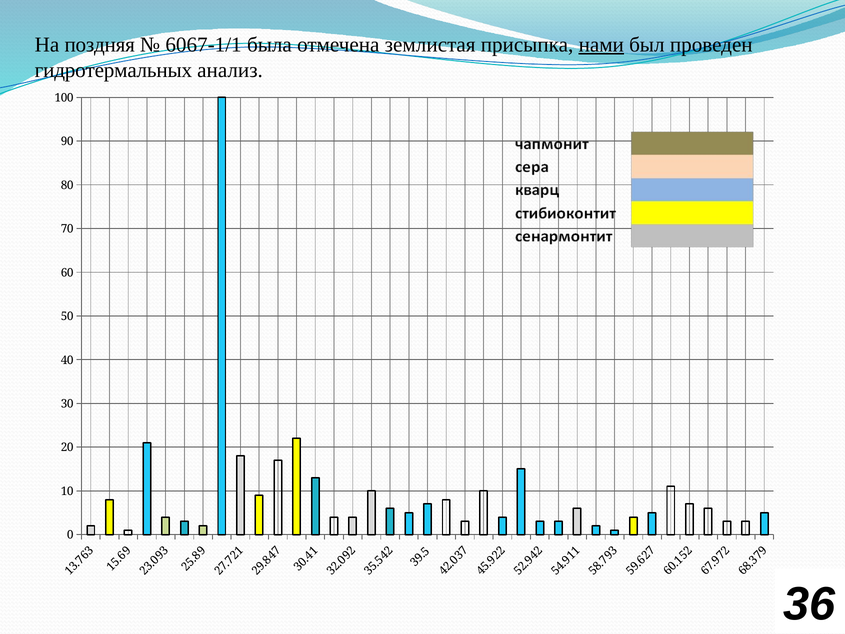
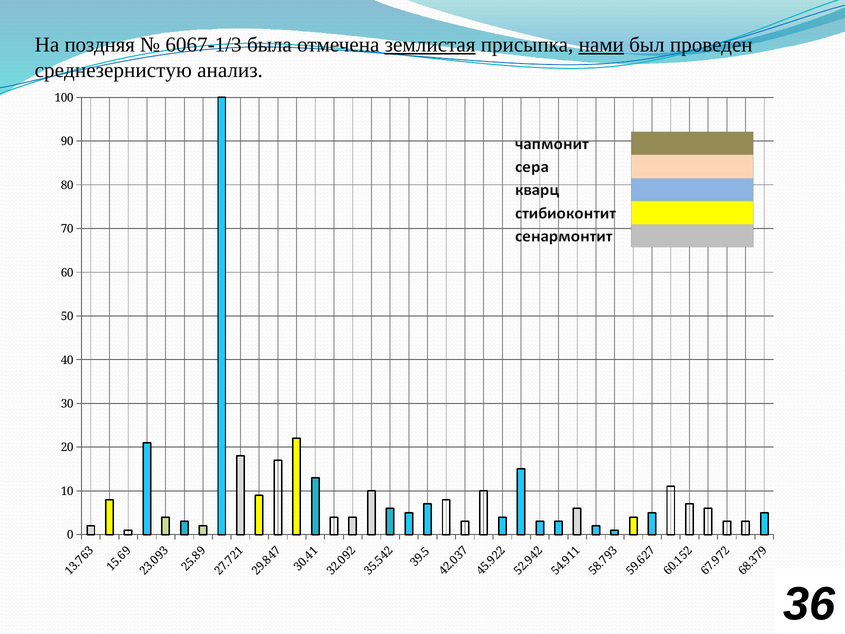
6067-1/1: 6067-1/1 -> 6067-1/3
землистая underline: none -> present
гидротермальных: гидротермальных -> среднезернистую
